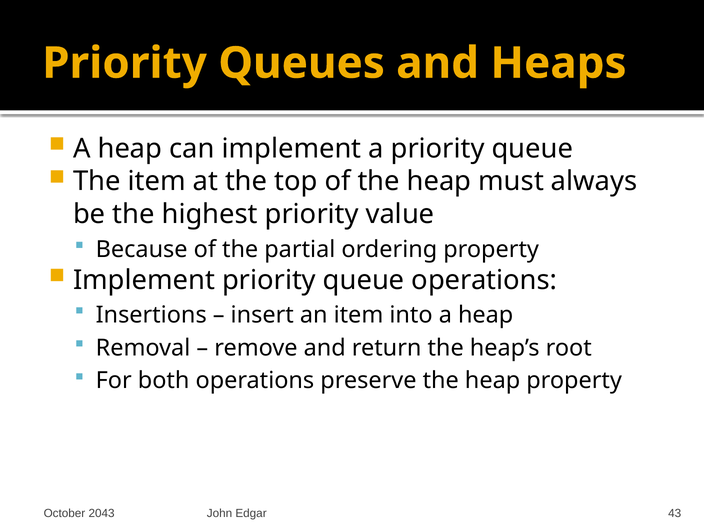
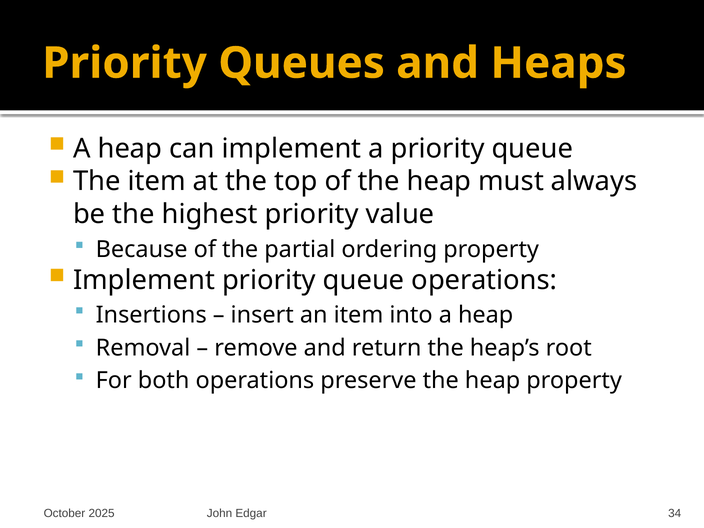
2043: 2043 -> 2025
43: 43 -> 34
